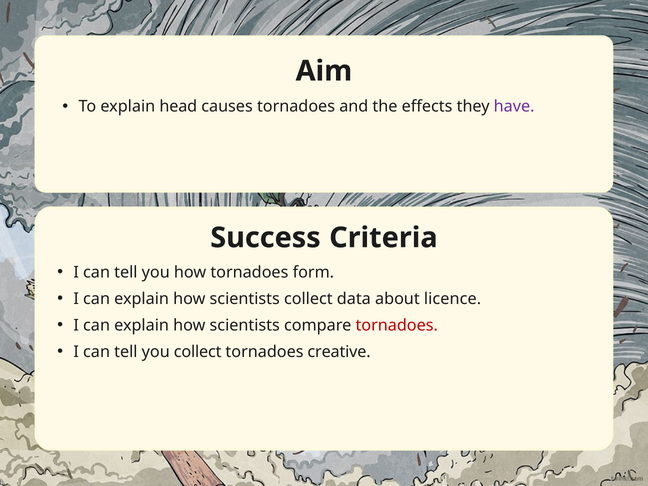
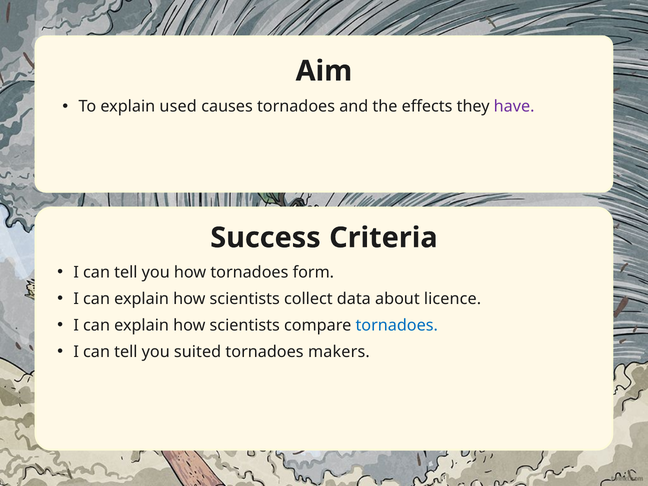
head: head -> used
tornadoes at (397, 325) colour: red -> blue
you collect: collect -> suited
creative: creative -> makers
